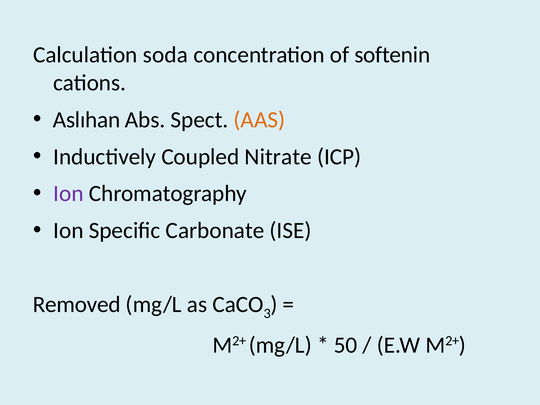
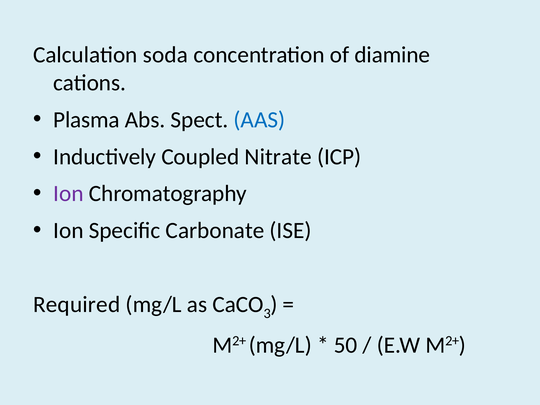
softenin: softenin -> diamine
Aslıhan: Aslıhan -> Plasma
AAS colour: orange -> blue
Removed: Removed -> Required
